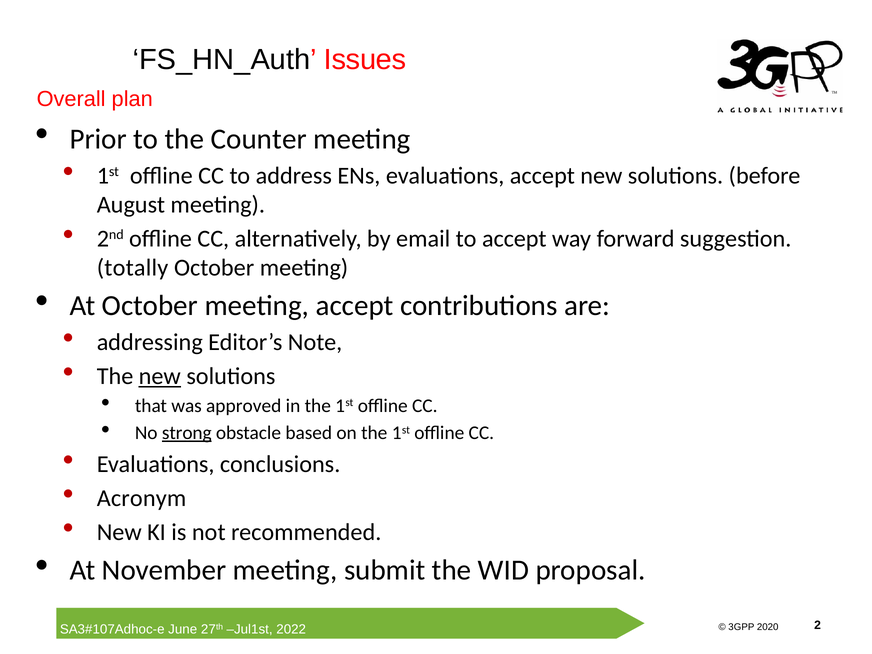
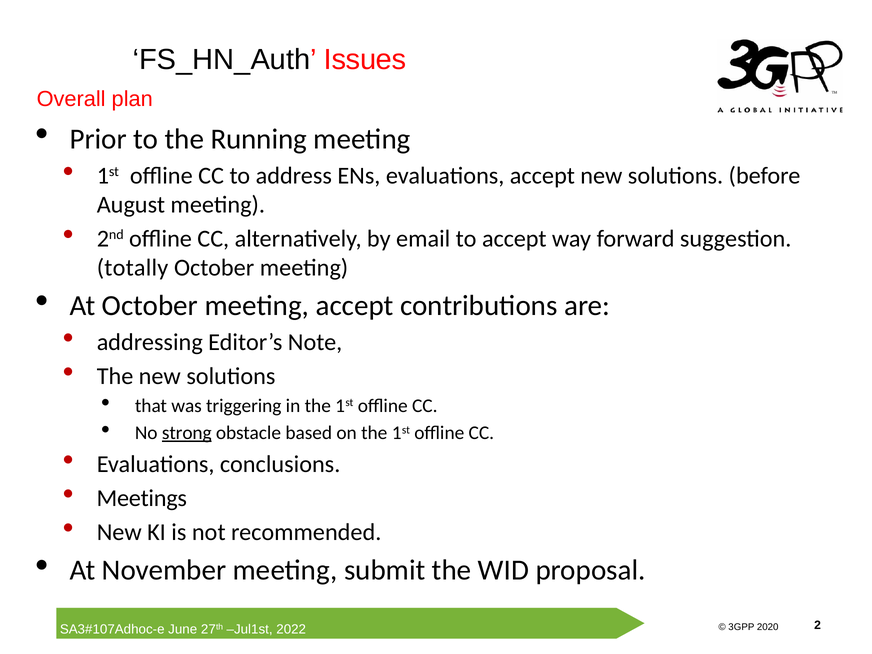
Counter: Counter -> Running
new at (160, 376) underline: present -> none
approved: approved -> triggering
Acronym: Acronym -> Meetings
